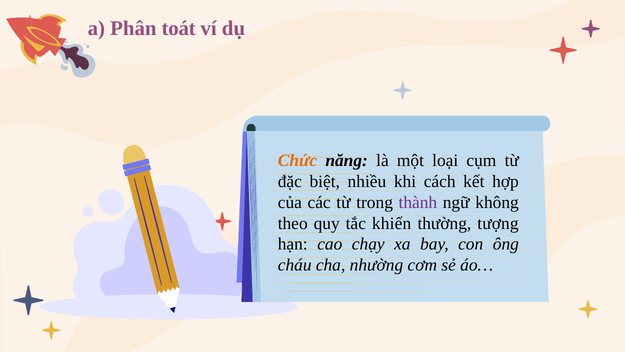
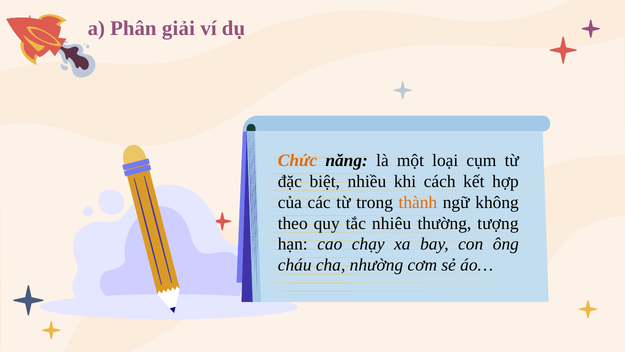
toát: toát -> giải
thành colour: purple -> orange
khiến: khiến -> nhiêu
